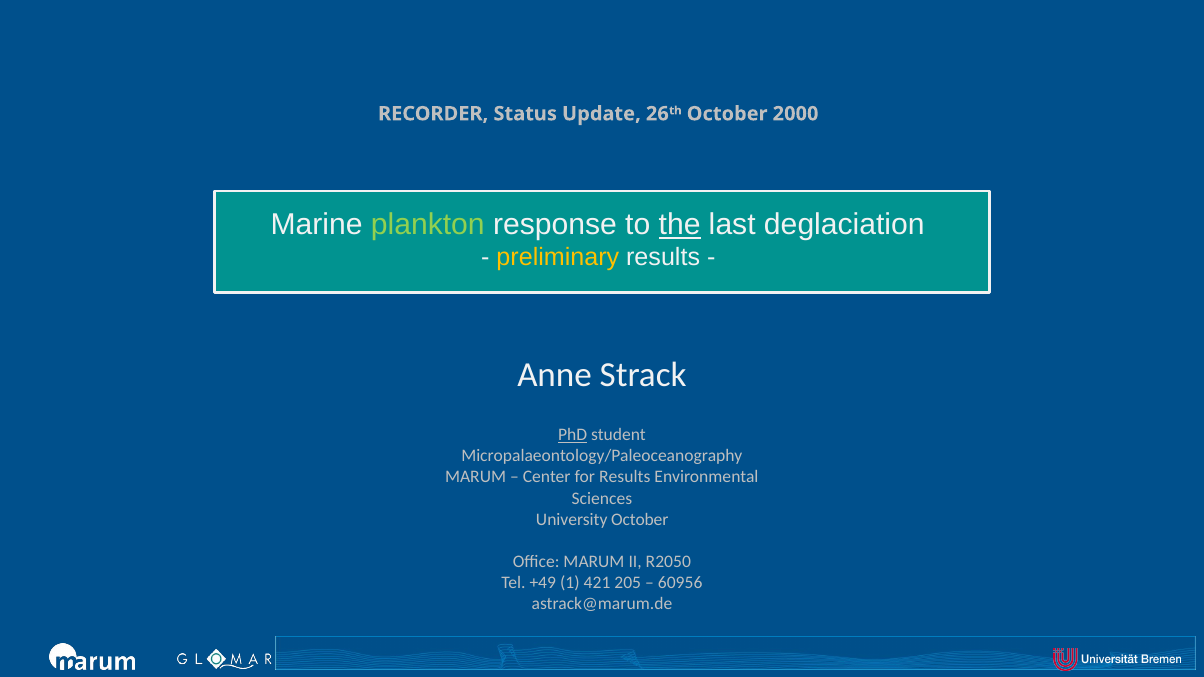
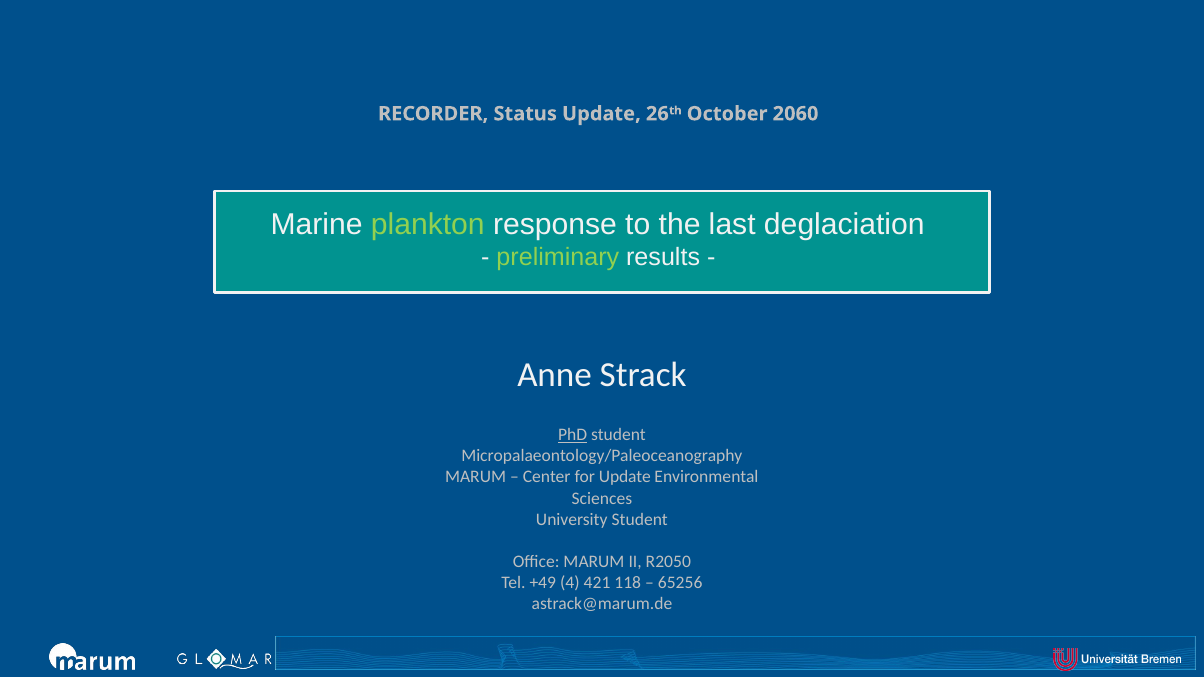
2000: 2000 -> 2060
the underline: present -> none
preliminary colour: yellow -> light green
for Results: Results -> Update
University October: October -> Student
1: 1 -> 4
205: 205 -> 118
60956: 60956 -> 65256
